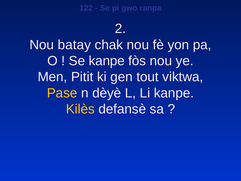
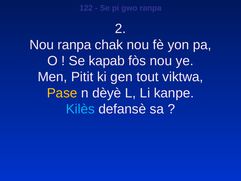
Nou batay: batay -> ranpa
Se kanpe: kanpe -> kapab
Kilès colour: yellow -> light blue
